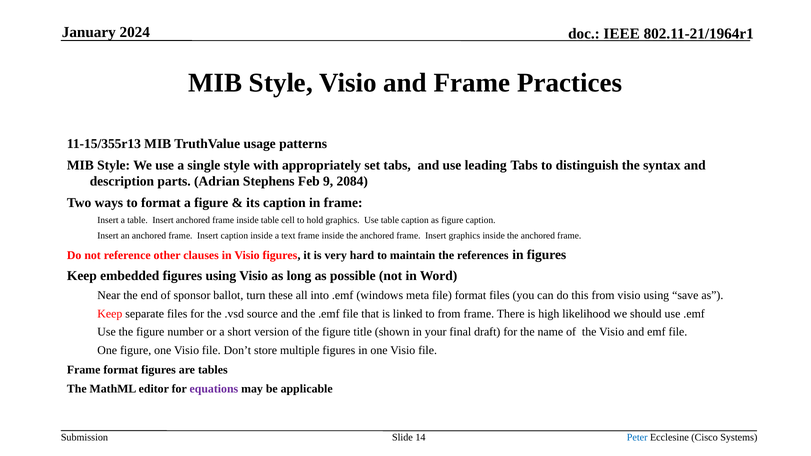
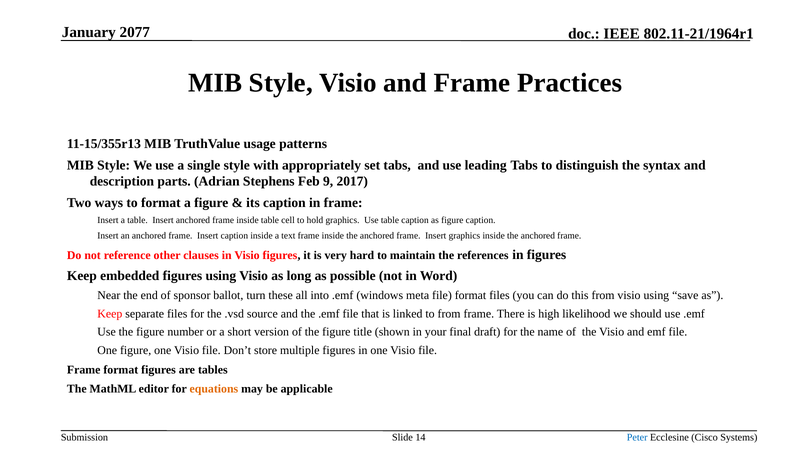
2024: 2024 -> 2077
2084: 2084 -> 2017
equations colour: purple -> orange
